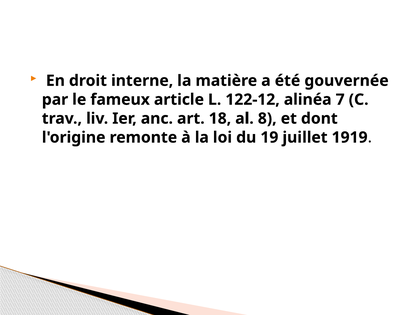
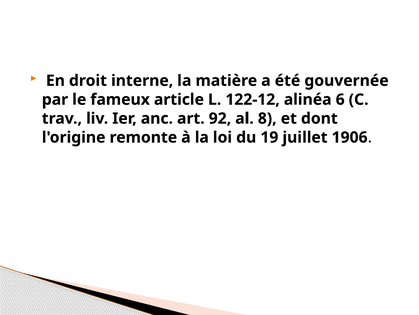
7: 7 -> 6
18: 18 -> 92
1919: 1919 -> 1906
